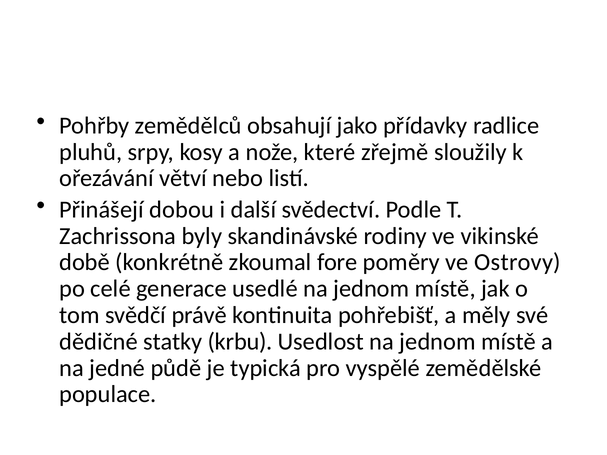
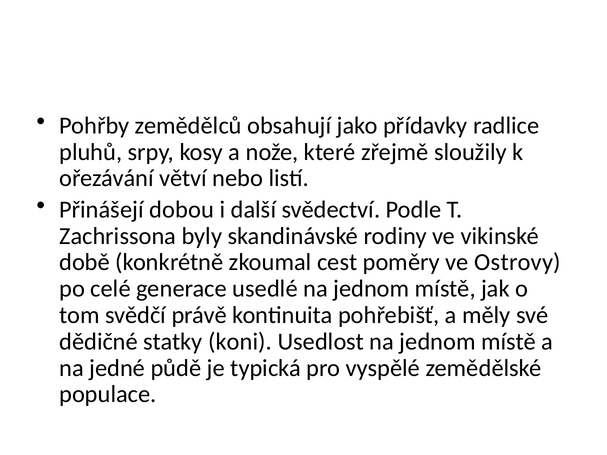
fore: fore -> cest
krbu: krbu -> koni
